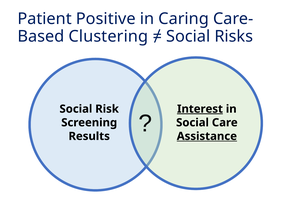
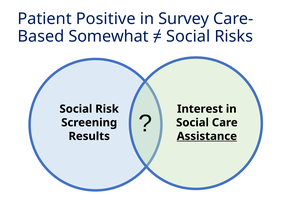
Caring: Caring -> Survey
Clustering: Clustering -> Somewhat
Interest underline: present -> none
